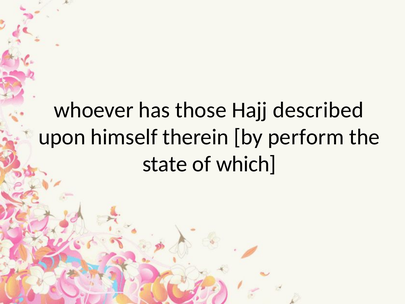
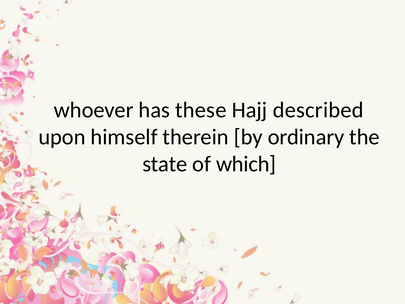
those: those -> these
perform: perform -> ordinary
